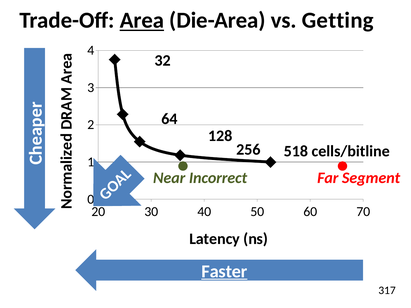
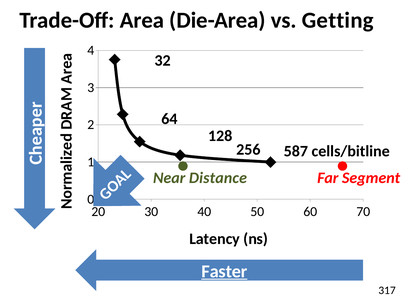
Area underline: present -> none
518: 518 -> 587
Incorrect: Incorrect -> Distance
